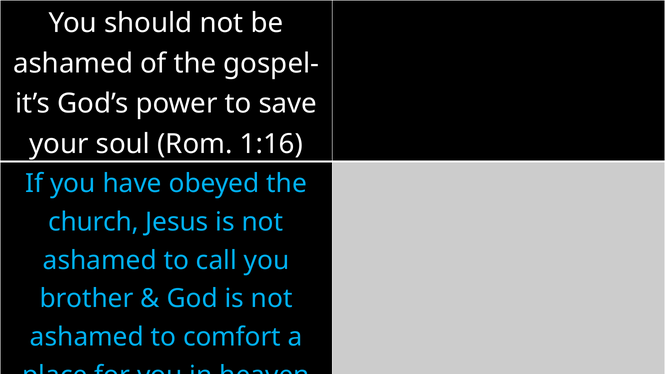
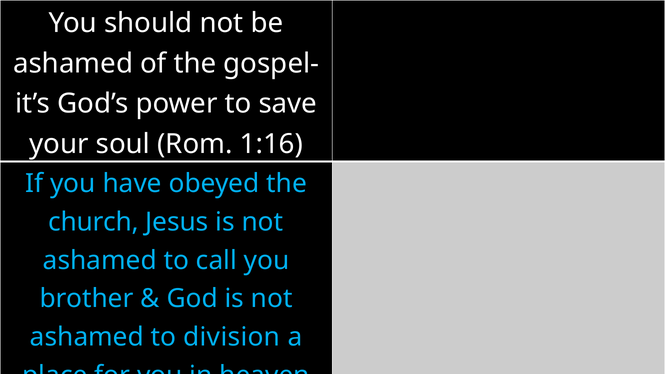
comfort: comfort -> division
